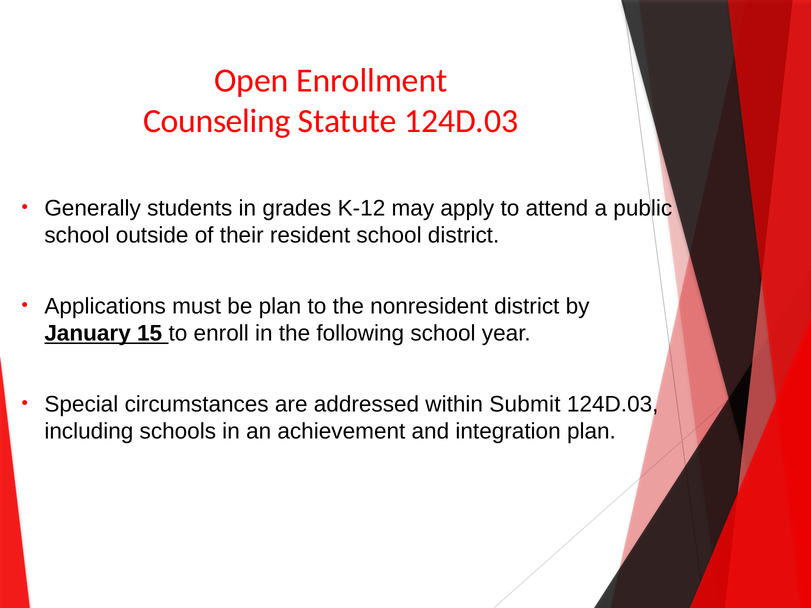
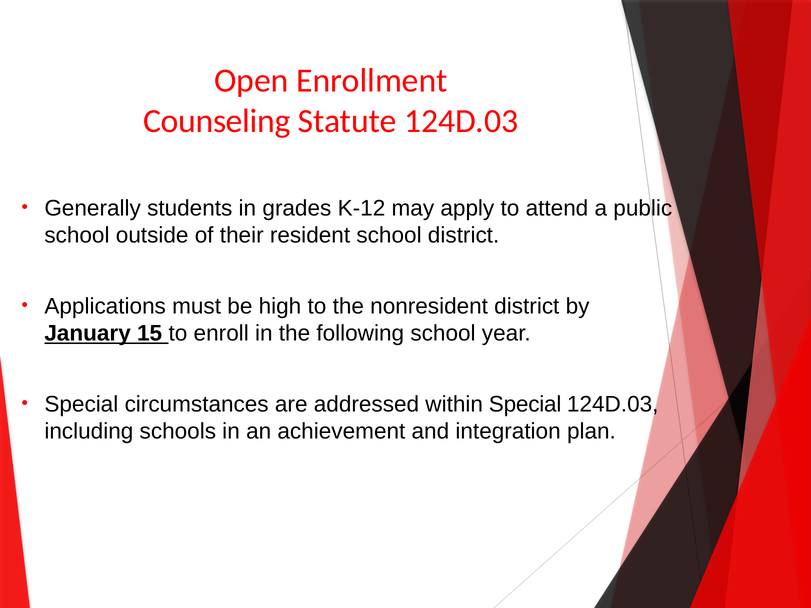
be plan: plan -> high
within Submit: Submit -> Special
